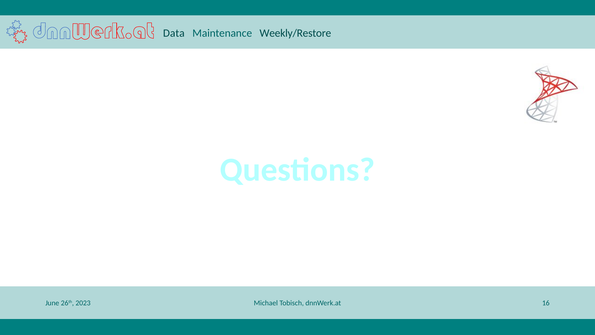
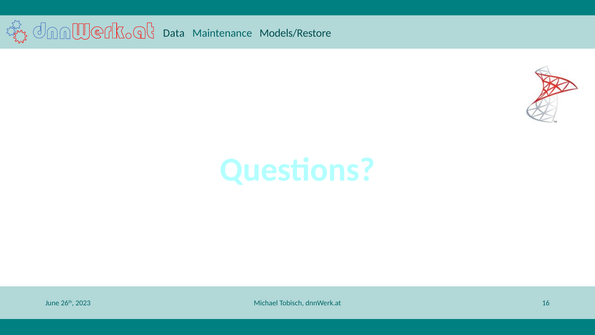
Weekly/Restore: Weekly/Restore -> Models/Restore
